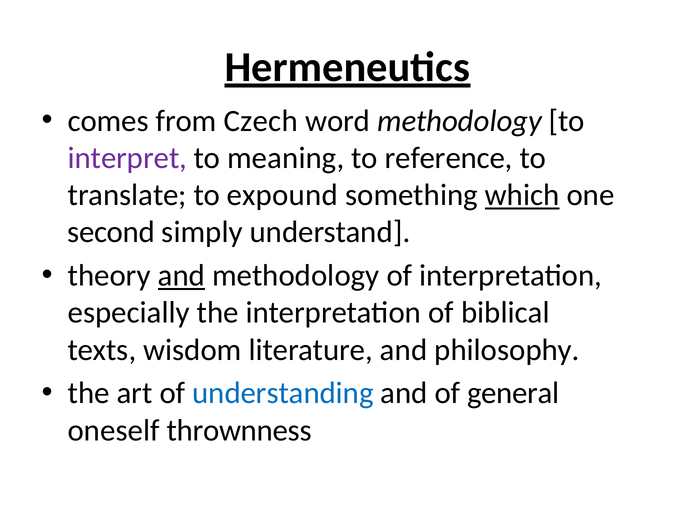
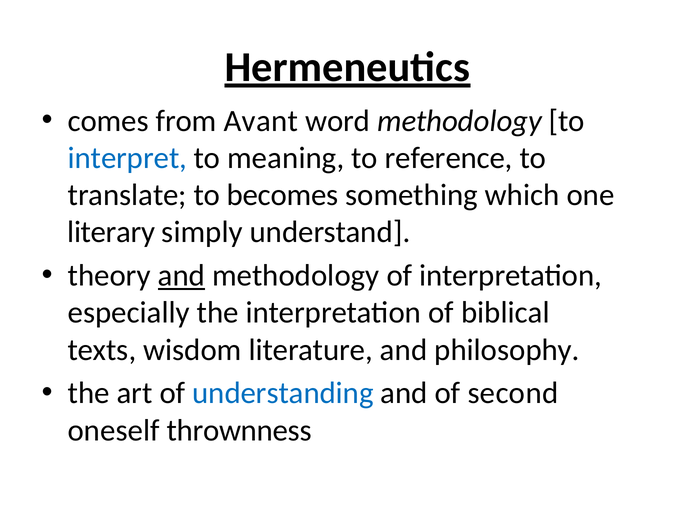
Czech: Czech -> Avant
interpret colour: purple -> blue
expound: expound -> becomes
which underline: present -> none
second: second -> literary
general: general -> second
